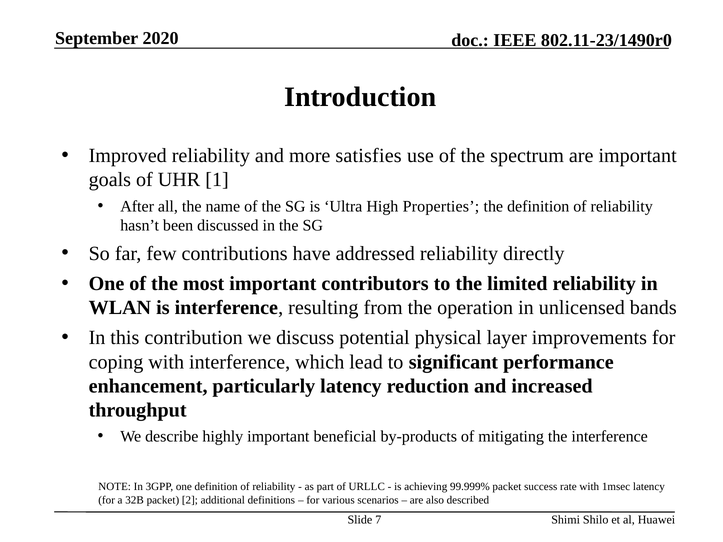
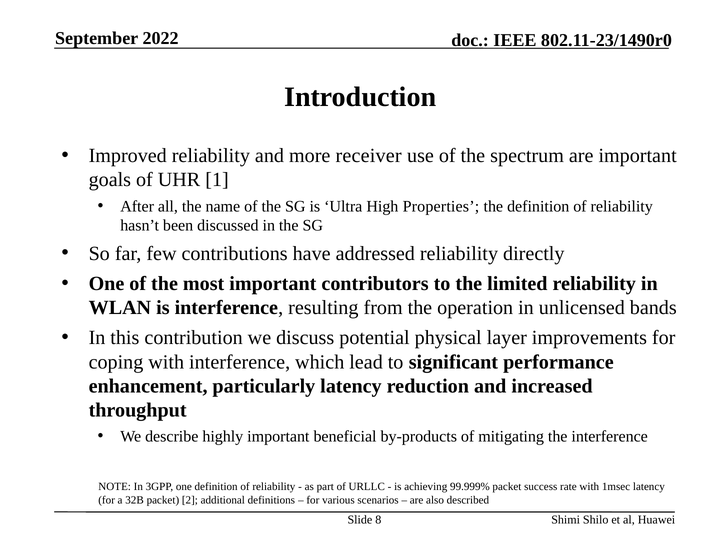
2020: 2020 -> 2022
satisfies: satisfies -> receiver
7: 7 -> 8
